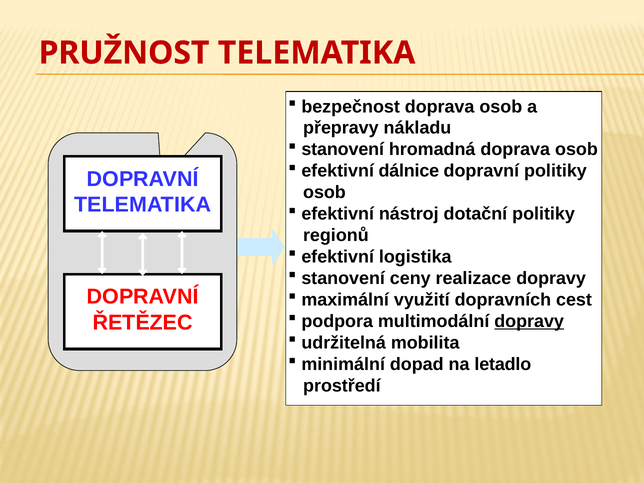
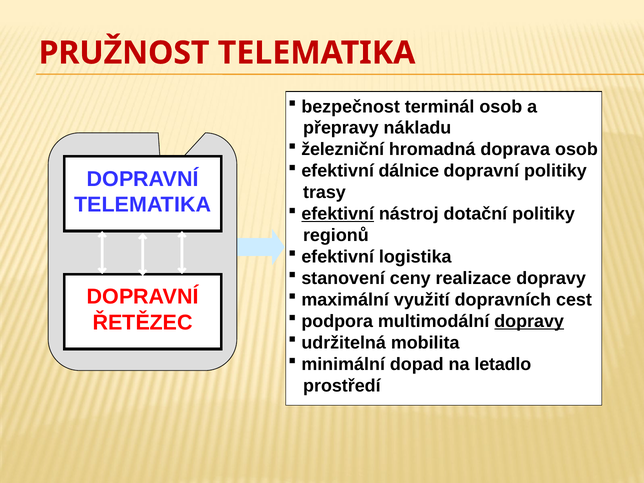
bezpečnost doprava: doprava -> terminál
stanovení at (343, 150): stanovení -> železniční
osob at (324, 193): osob -> trasy
efektivní at (338, 214) underline: none -> present
